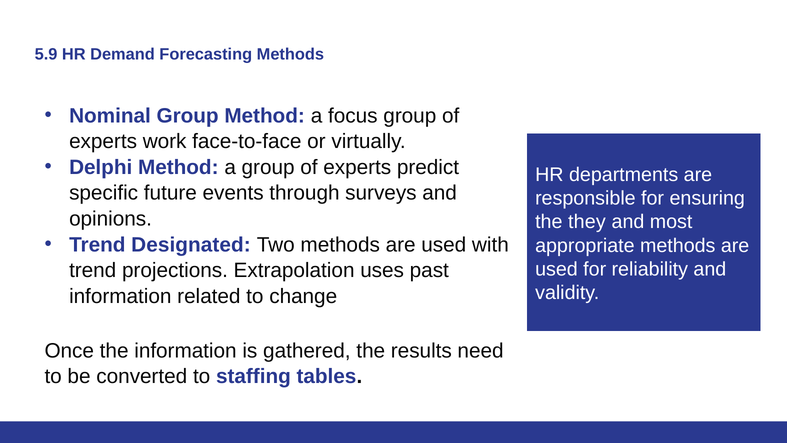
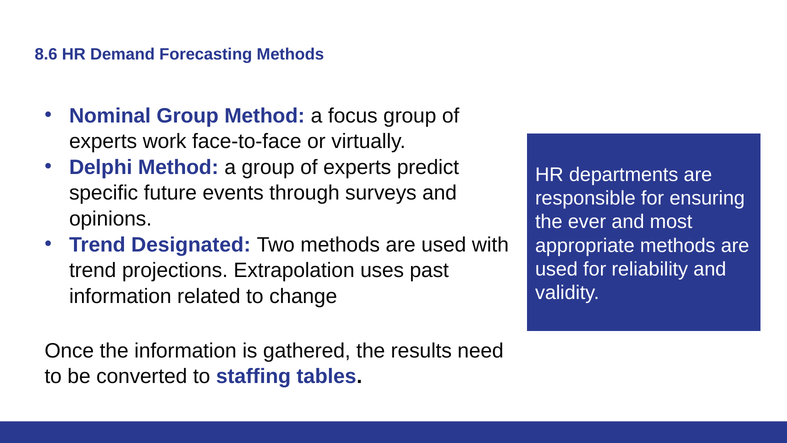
5.9: 5.9 -> 8.6
they: they -> ever
